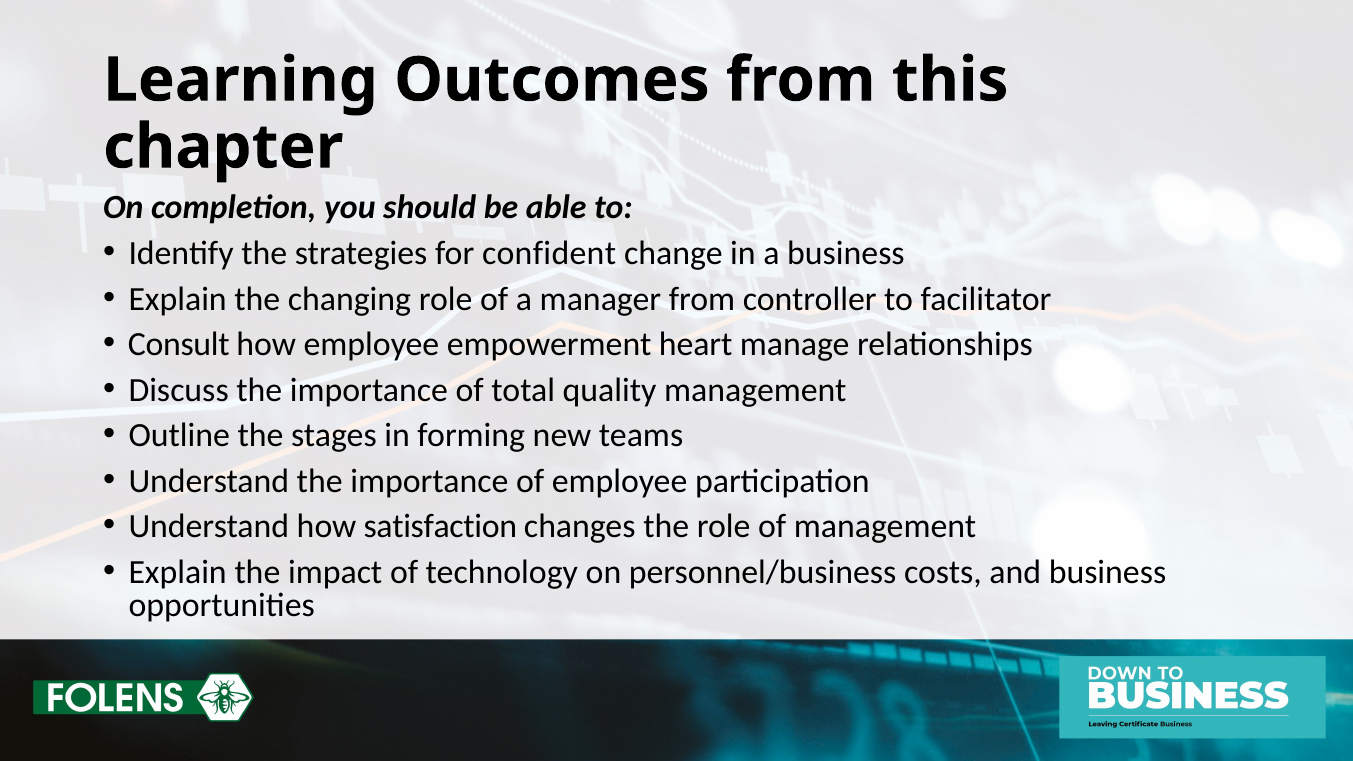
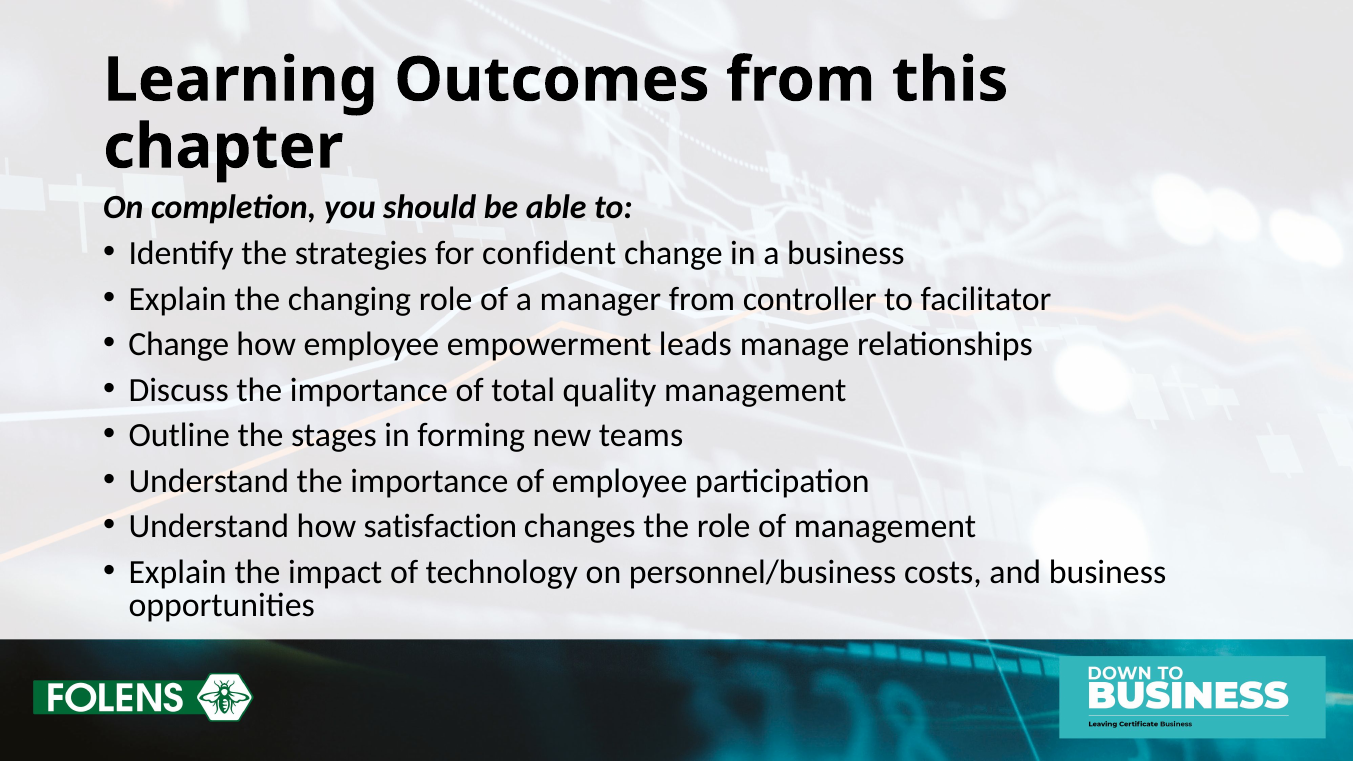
Consult at (179, 344): Consult -> Change
heart: heart -> leads
